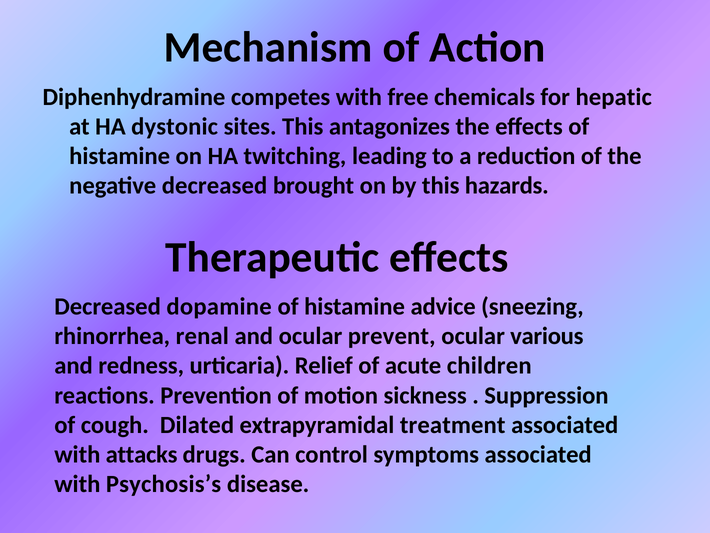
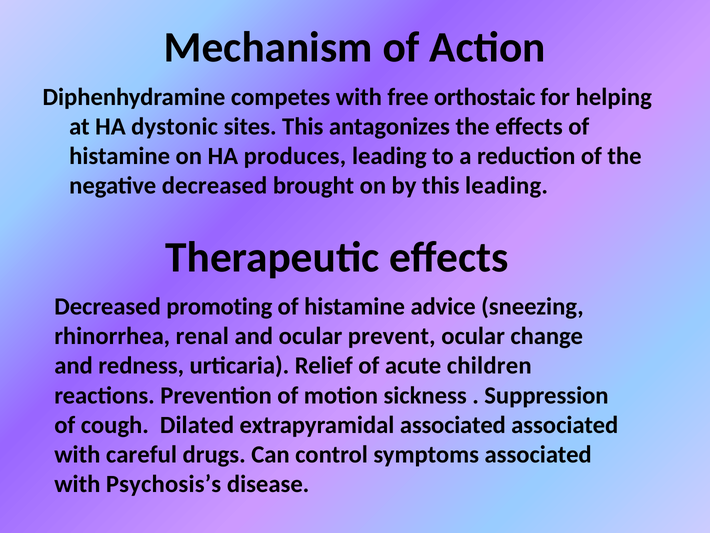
chemicals: chemicals -> orthostaic
hepatic: hepatic -> helping
twitching: twitching -> produces
this hazards: hazards -> leading
dopamine: dopamine -> promoting
various: various -> change
extrapyramidal treatment: treatment -> associated
attacks: attacks -> careful
